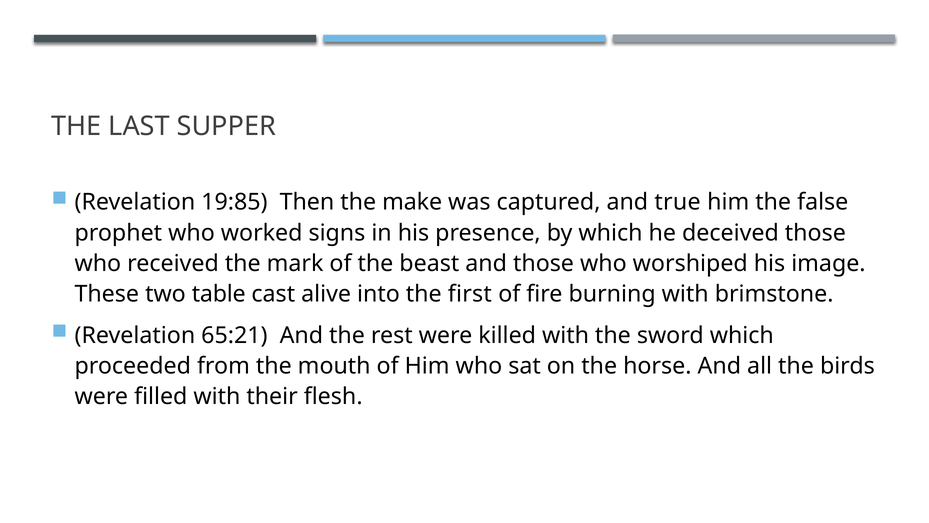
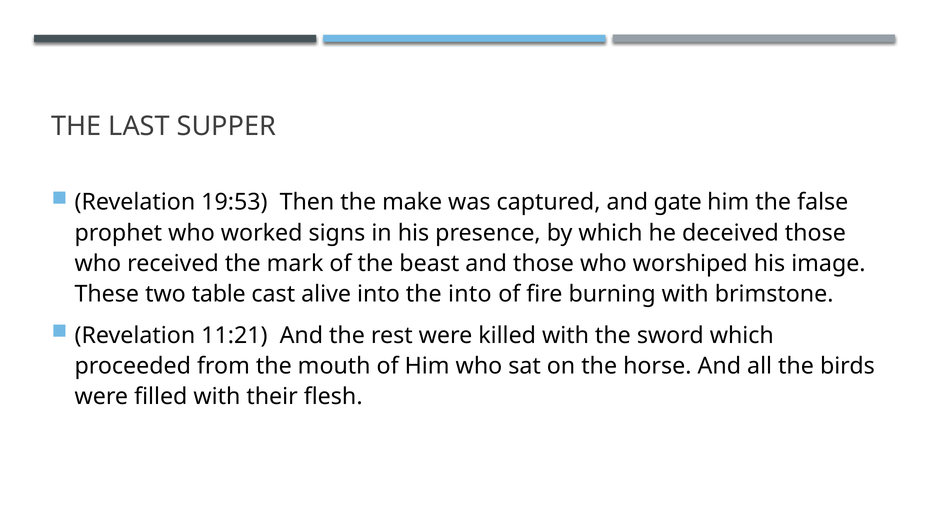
19:85: 19:85 -> 19:53
true: true -> gate
the first: first -> into
65:21: 65:21 -> 11:21
